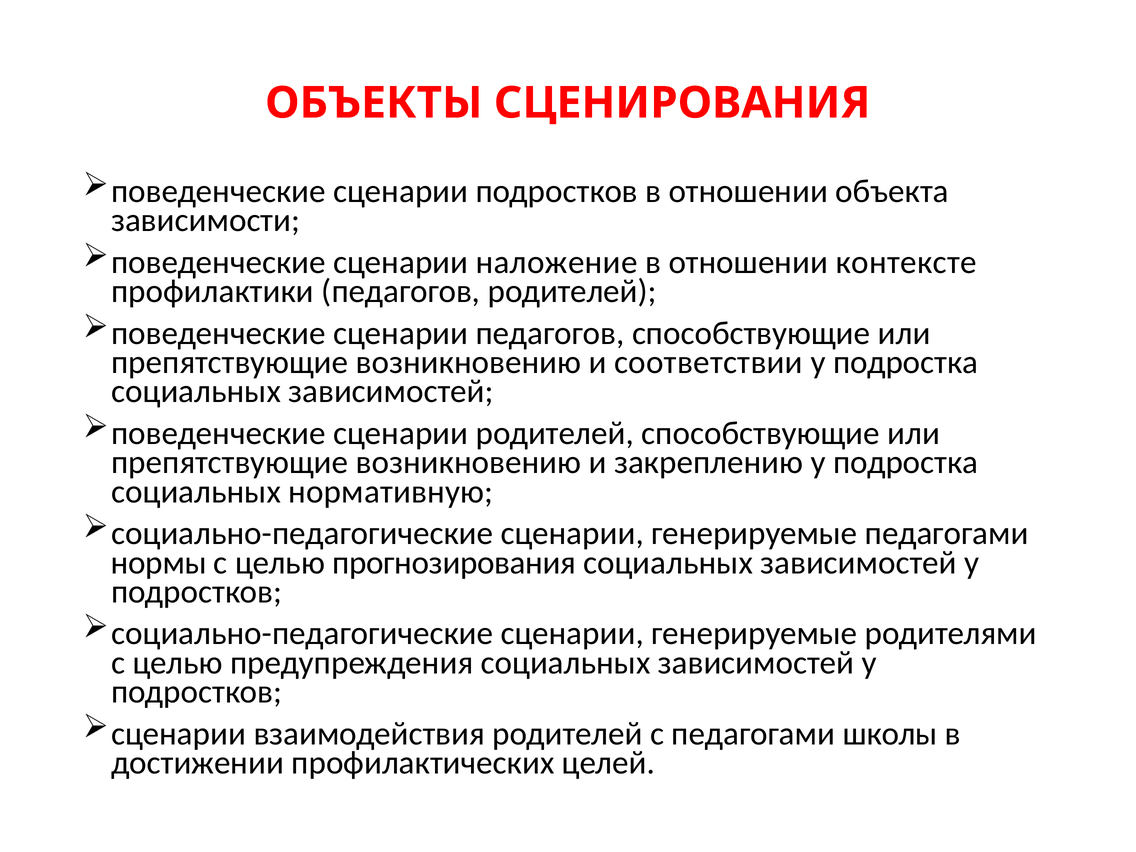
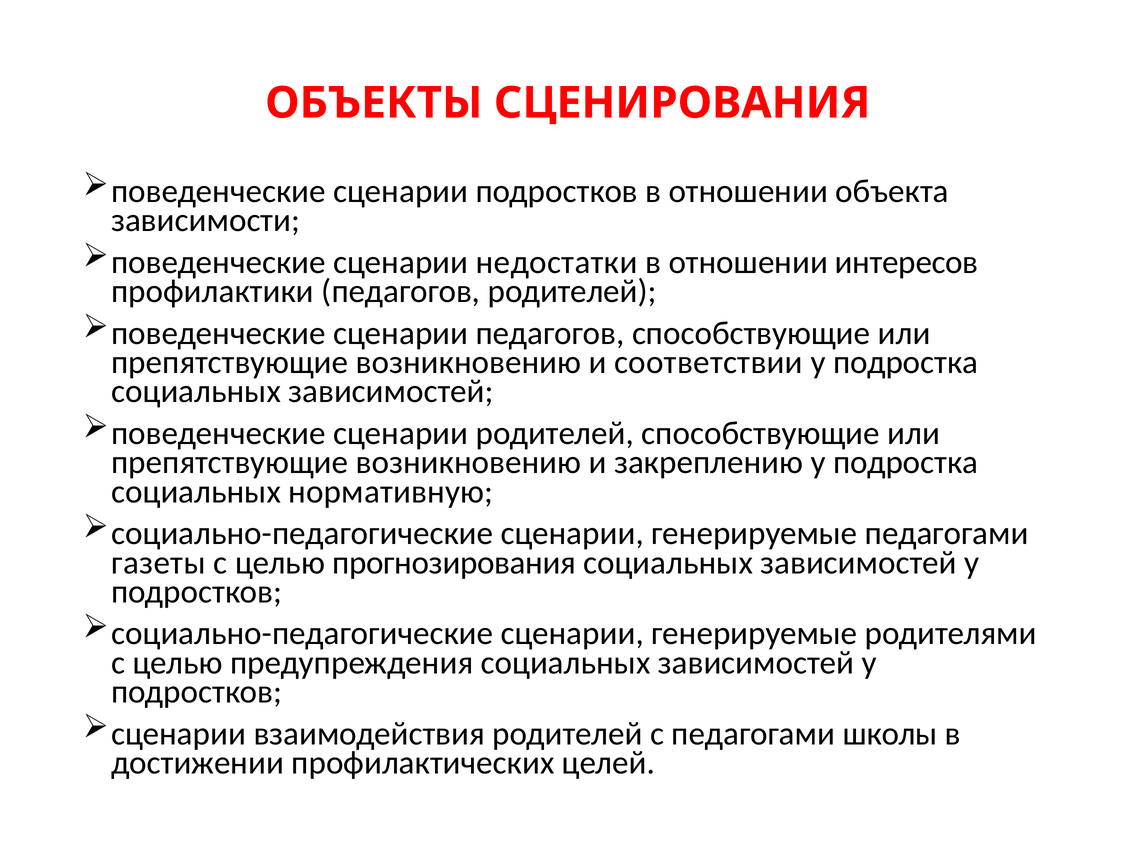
наложение: наложение -> недостатки
контексте: контексте -> интересов
нормы: нормы -> газеты
